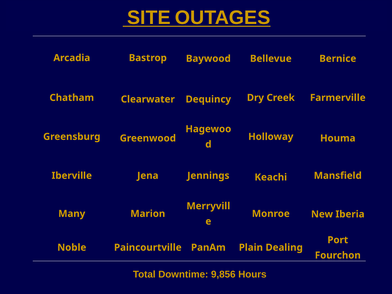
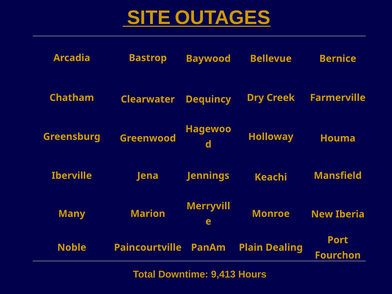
9,856: 9,856 -> 9,413
